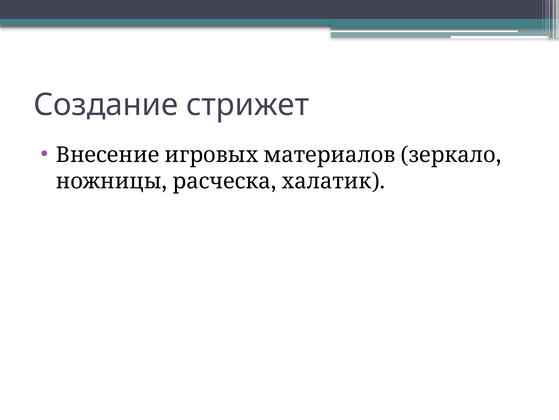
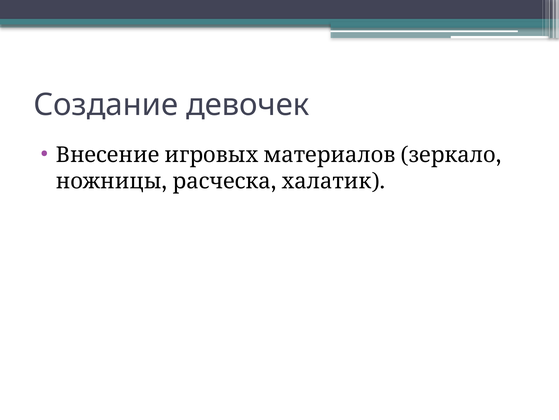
стрижет: стрижет -> девочек
